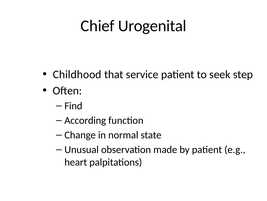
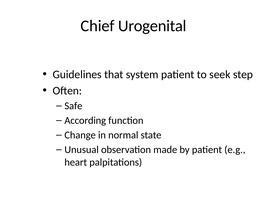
Childhood: Childhood -> Guidelines
service: service -> system
Find: Find -> Safe
